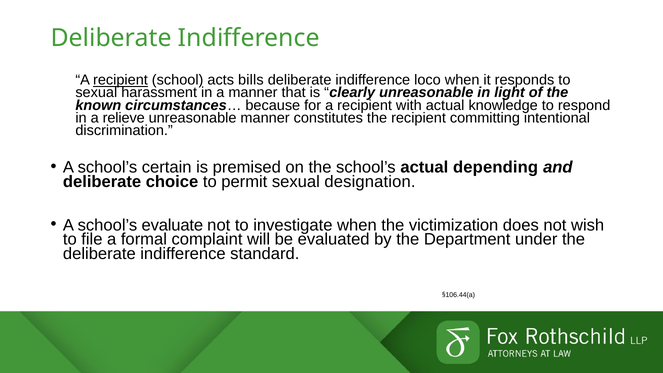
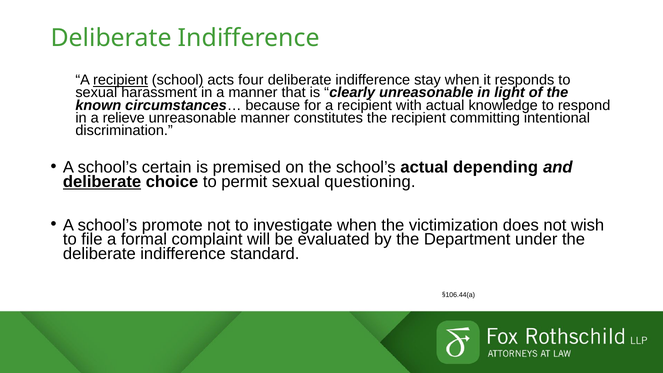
bills: bills -> four
loco: loco -> stay
deliberate at (102, 182) underline: none -> present
designation: designation -> questioning
evaluate: evaluate -> promote
